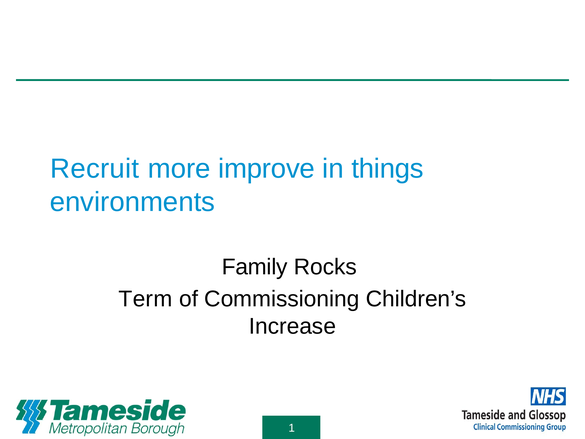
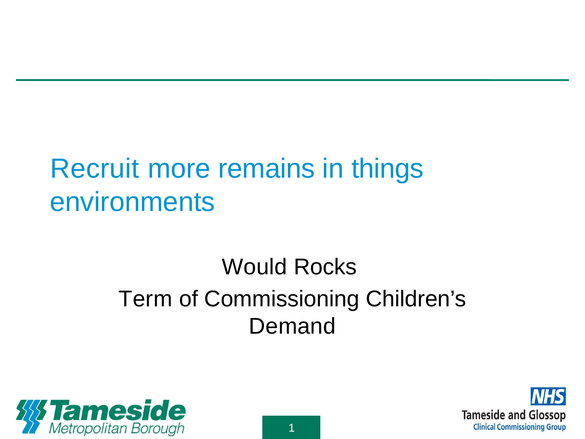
improve: improve -> remains
Family: Family -> Would
Increase: Increase -> Demand
